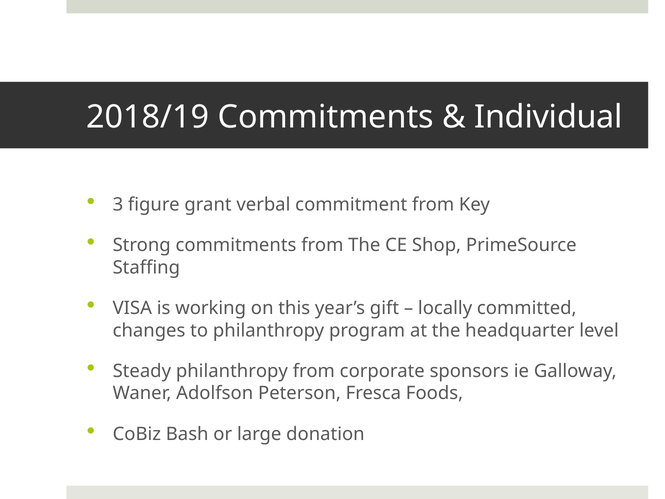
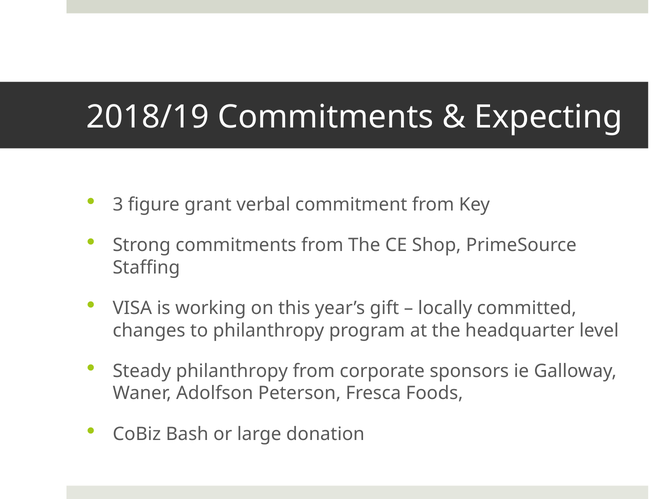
Individual: Individual -> Expecting
